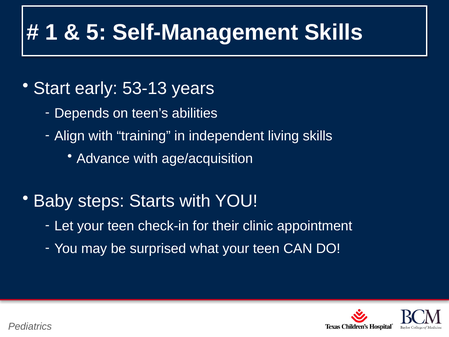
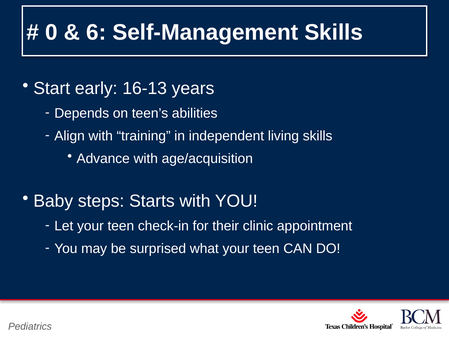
1: 1 -> 0
5: 5 -> 6
53-13: 53-13 -> 16-13
